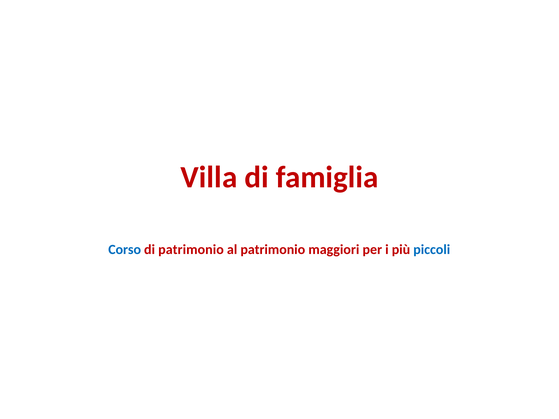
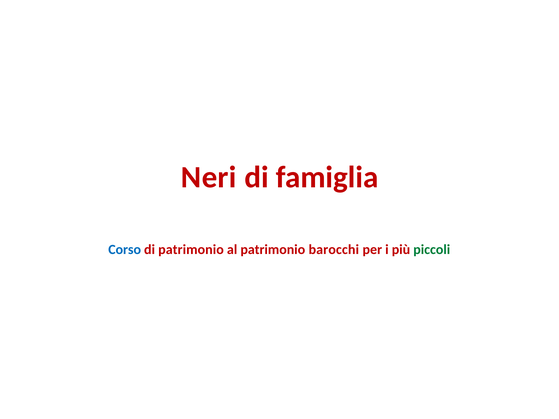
Villa: Villa -> Neri
maggiori: maggiori -> barocchi
piccoli colour: blue -> green
